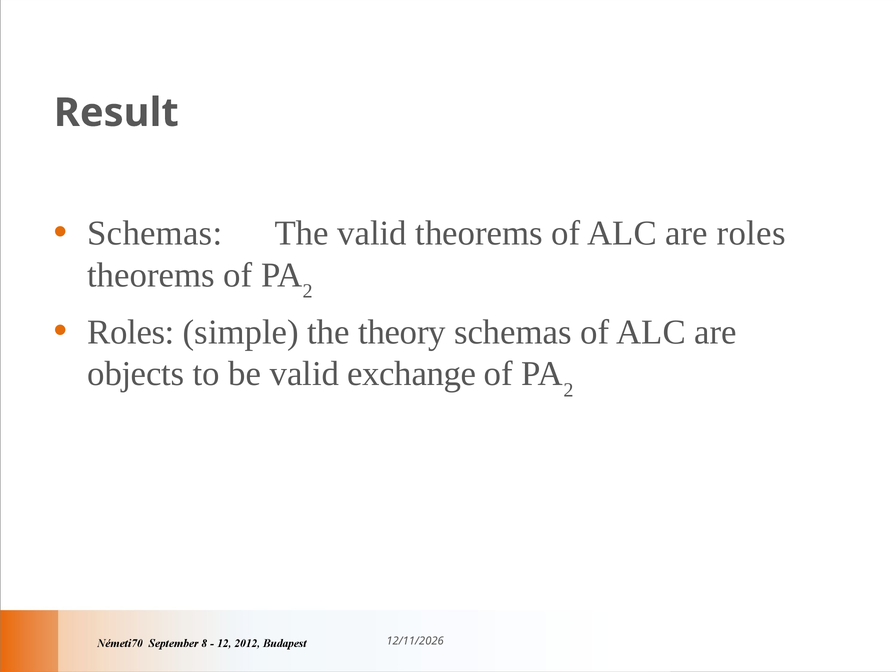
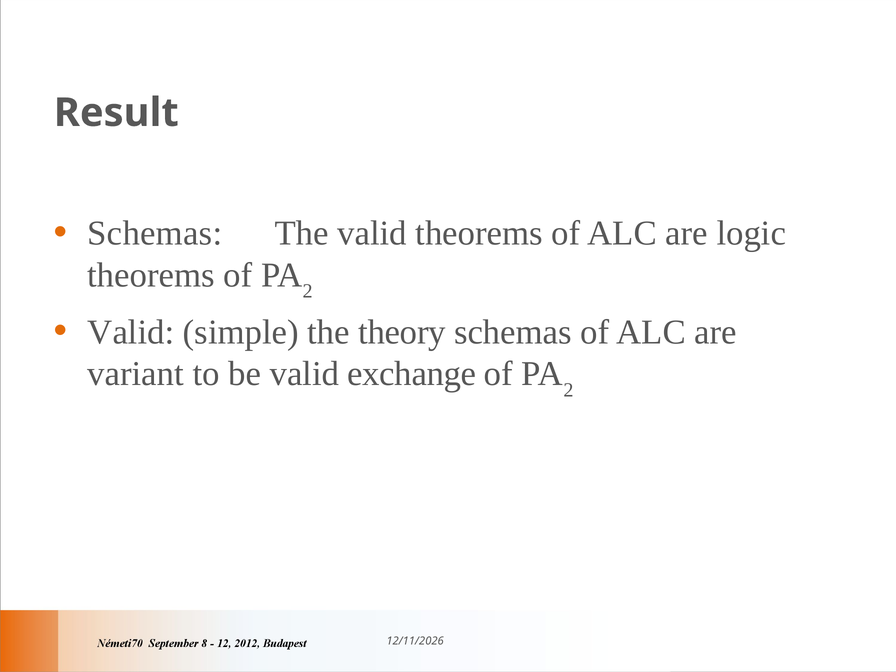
are roles: roles -> logic
Roles at (131, 332): Roles -> Valid
objects: objects -> variant
